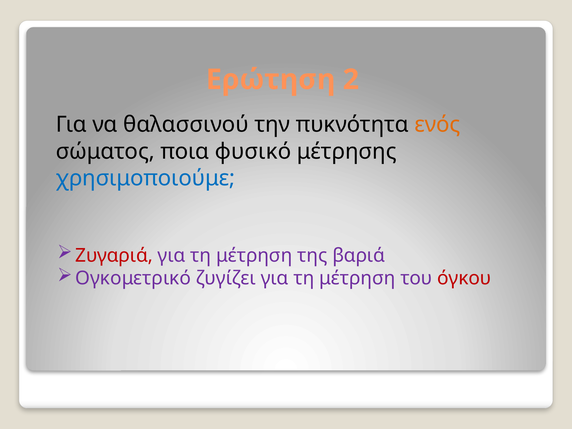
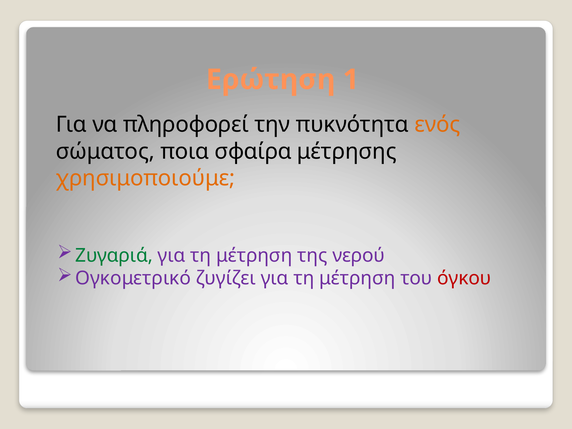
2: 2 -> 1
θαλασσινού: θαλασσινού -> πληροφορεί
φυσικό: φυσικό -> σφαίρα
χρησιμοποιούμε colour: blue -> orange
Ζυγαριά colour: red -> green
βαριά: βαριά -> νερού
